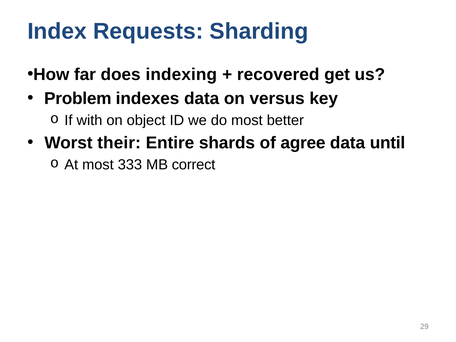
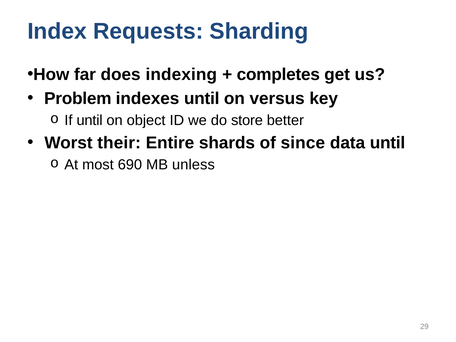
recovered: recovered -> completes
indexes data: data -> until
If with: with -> until
do most: most -> store
agree: agree -> since
333: 333 -> 690
correct: correct -> unless
